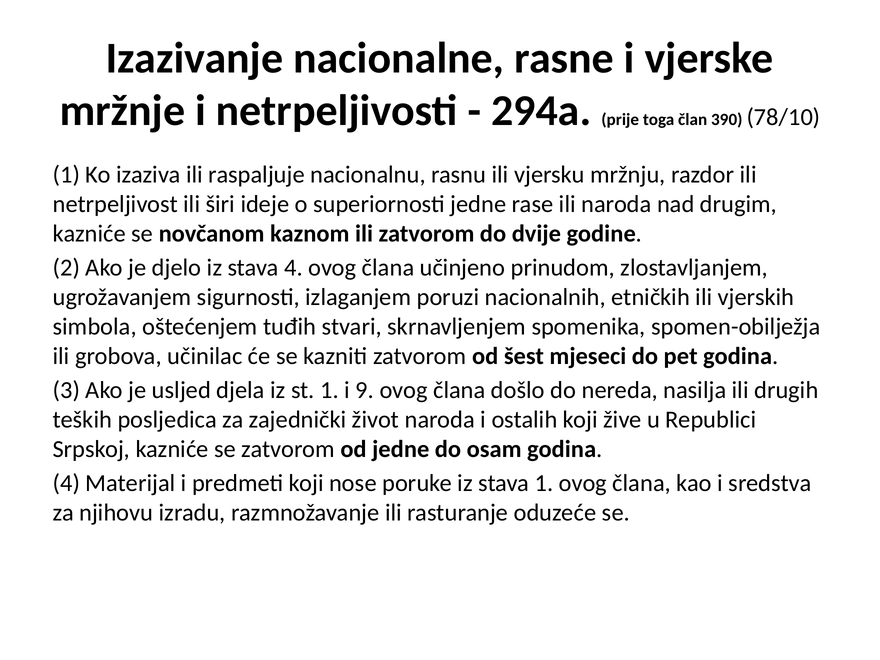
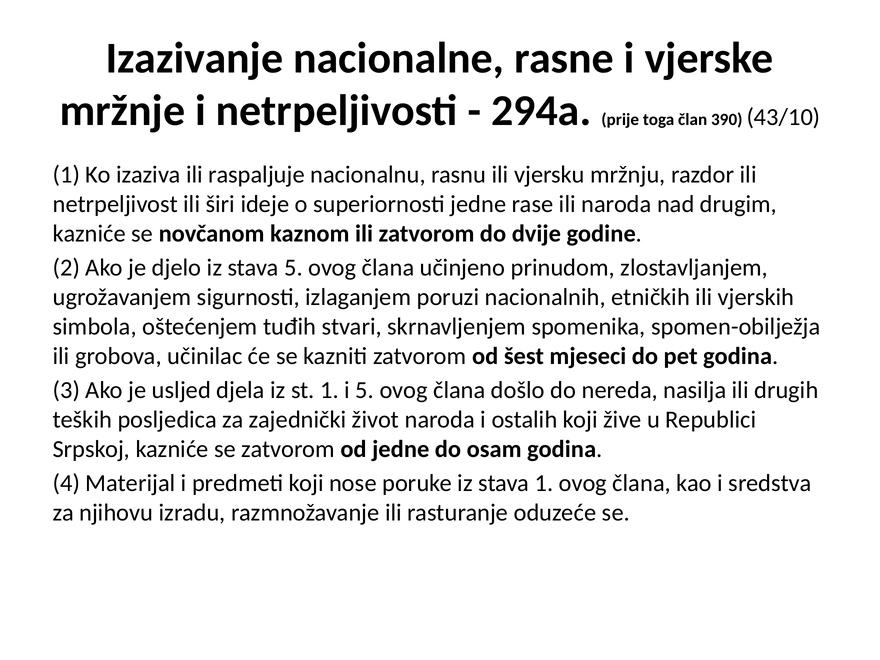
78/10: 78/10 -> 43/10
stava 4: 4 -> 5
i 9: 9 -> 5
